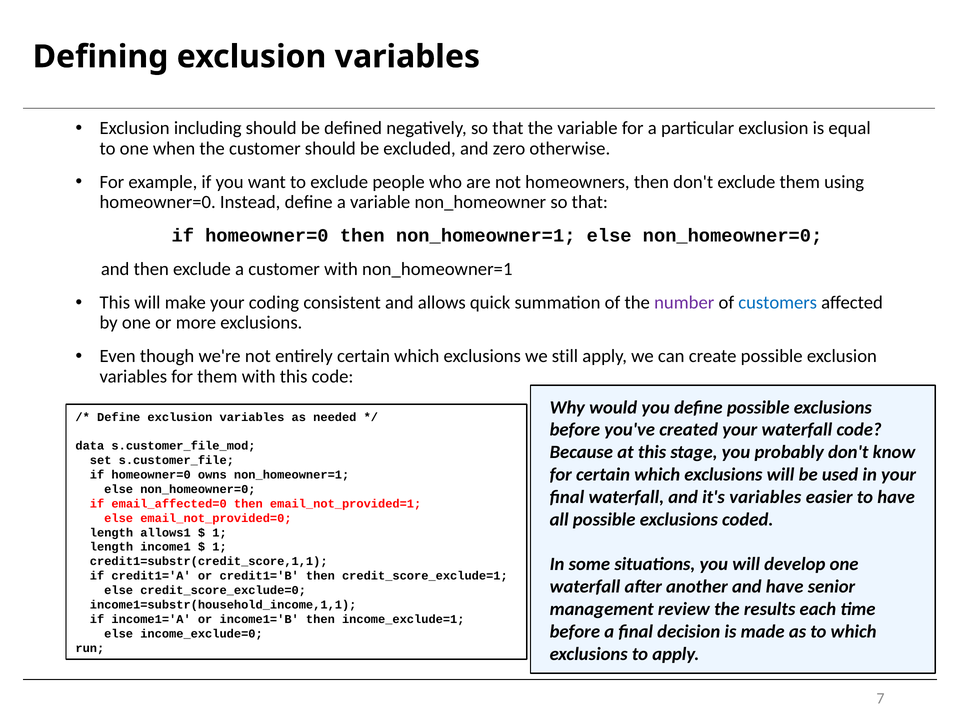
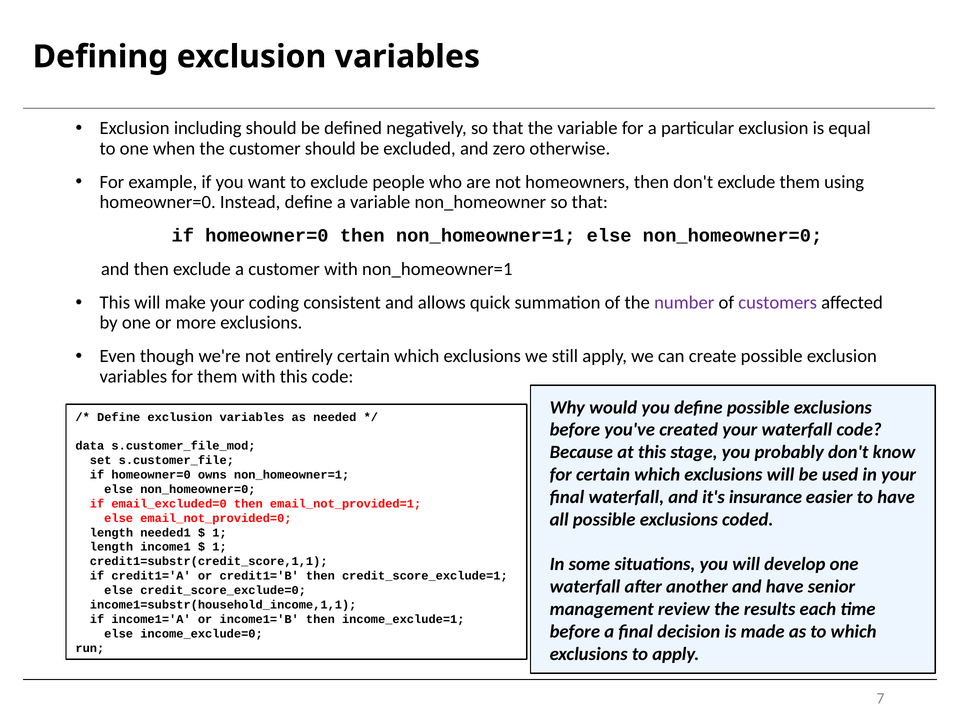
customers colour: blue -> purple
it's variables: variables -> insurance
email_affected=0: email_affected=0 -> email_excluded=0
allows1: allows1 -> needed1
